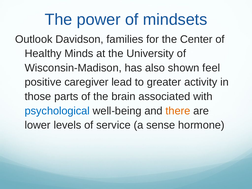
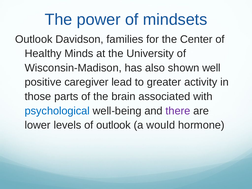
feel: feel -> well
there colour: orange -> purple
of service: service -> outlook
sense: sense -> would
